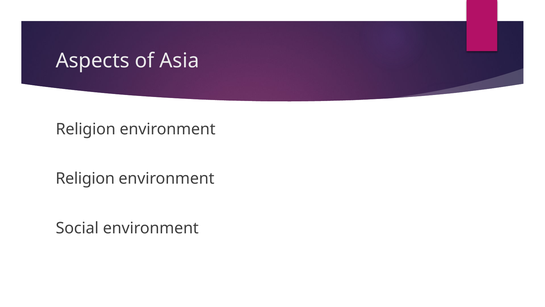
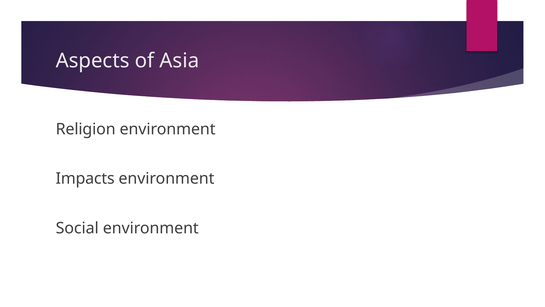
Religion at (85, 178): Religion -> Impacts
